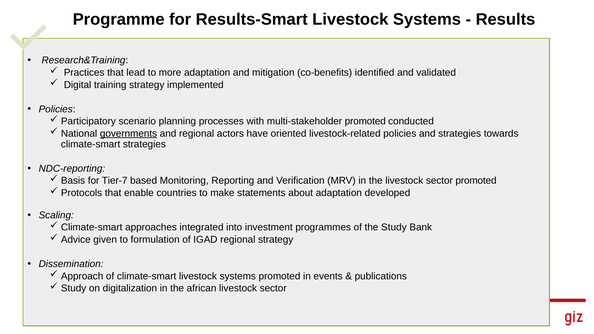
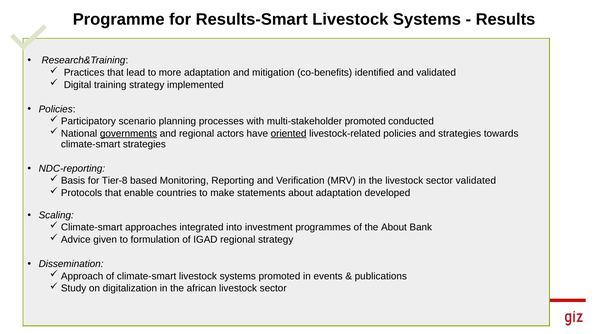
oriented underline: none -> present
Tier-7: Tier-7 -> Tier-8
sector promoted: promoted -> validated
the Study: Study -> About
